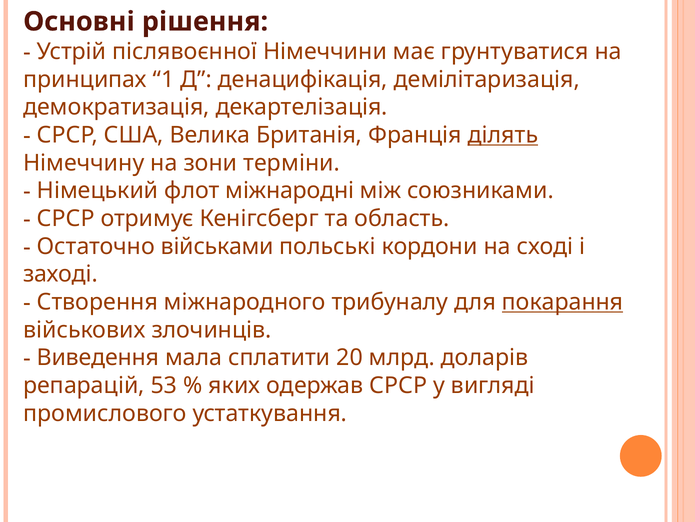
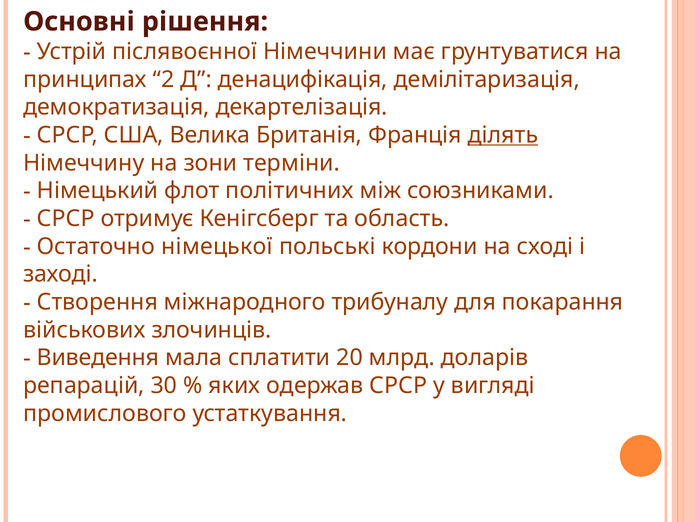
1: 1 -> 2
міжнародні: міжнародні -> політичних
військами: військами -> німецької
покарання underline: present -> none
53: 53 -> 30
